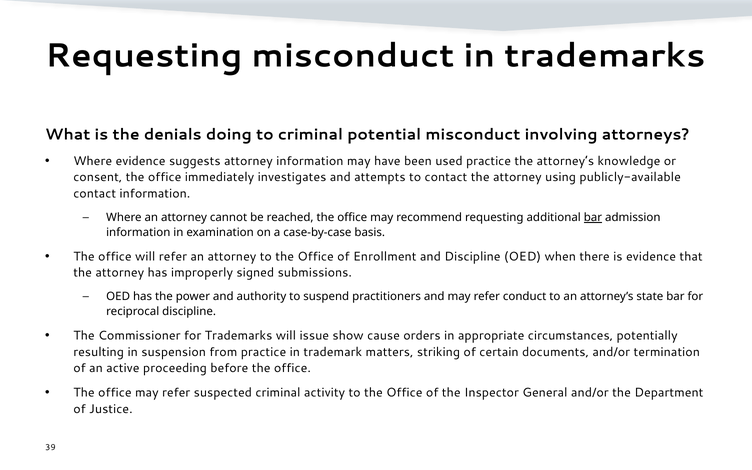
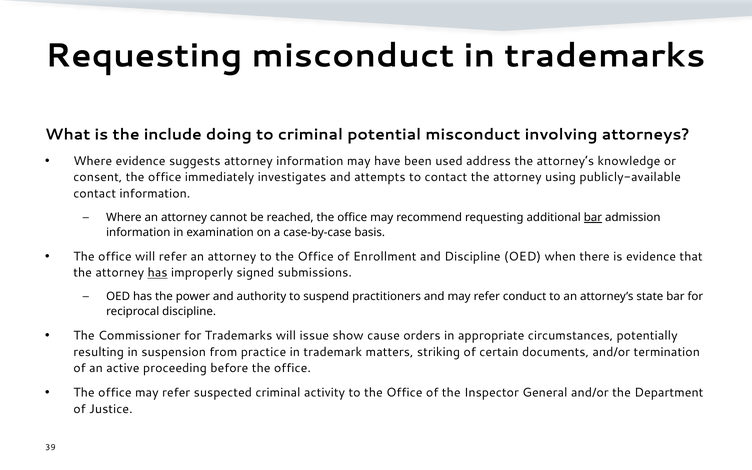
denials: denials -> include
used practice: practice -> address
has at (158, 273) underline: none -> present
